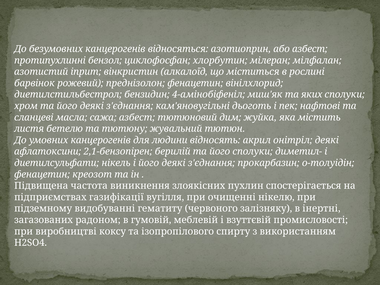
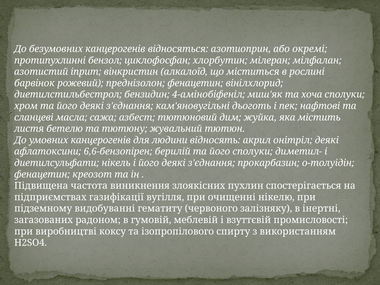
або азбест: азбест -> окремі
яких: яких -> хоча
2,1-бензопірен: 2,1-бензопірен -> 6,6-бензопірен
